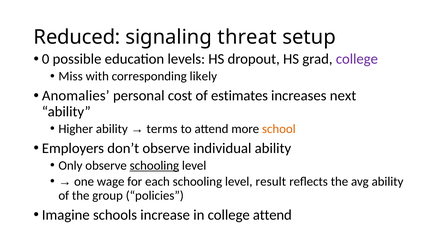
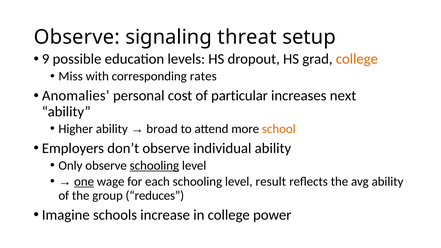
Reduced at (77, 37): Reduced -> Observe
0: 0 -> 9
college at (357, 59) colour: purple -> orange
likely: likely -> rates
estimates: estimates -> particular
terms: terms -> broad
one underline: none -> present
policies: policies -> reduces
college attend: attend -> power
